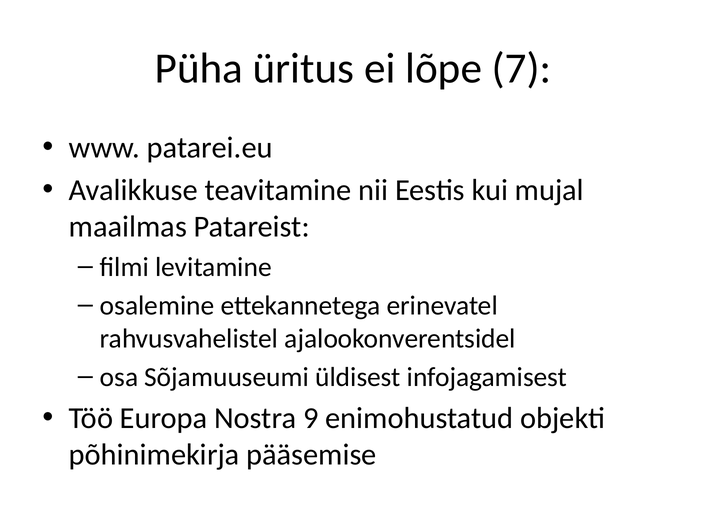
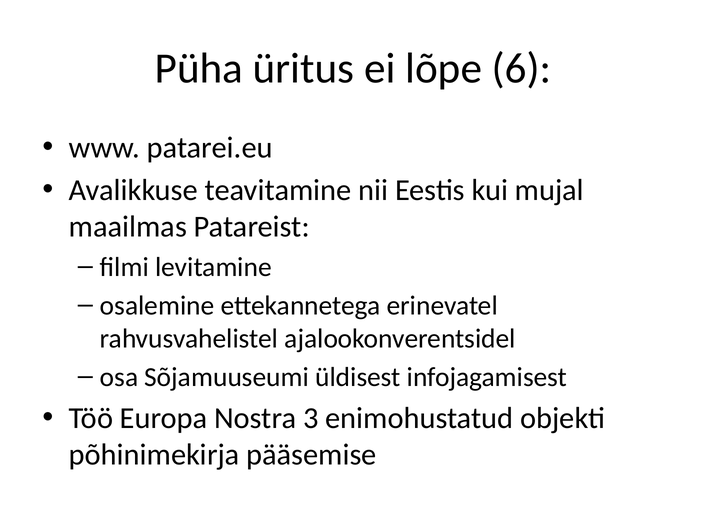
7: 7 -> 6
9: 9 -> 3
